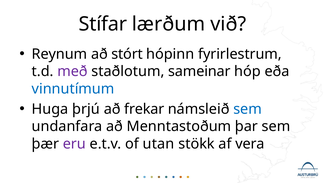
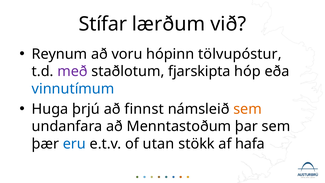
stórt: stórt -> voru
fyrirlestrum: fyrirlestrum -> tölvupóstur
sameinar: sameinar -> fjarskipta
frekar: frekar -> finnst
sem at (248, 109) colour: blue -> orange
eru colour: purple -> blue
vera: vera -> hafa
